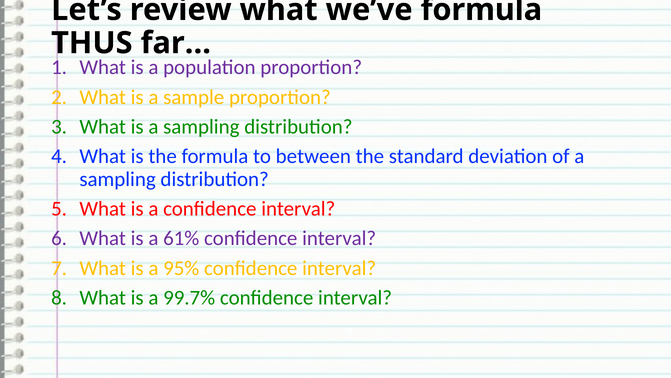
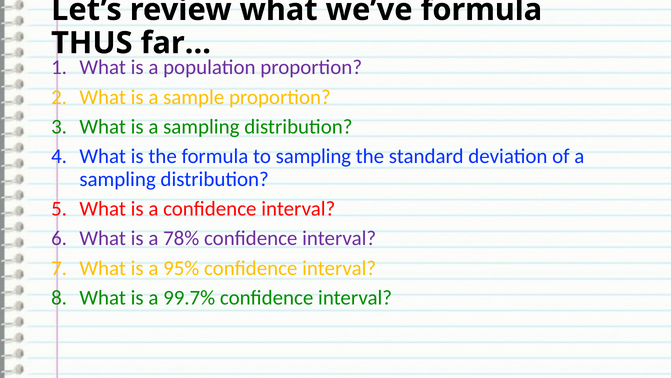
to between: between -> sampling
61%: 61% -> 78%
